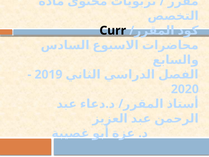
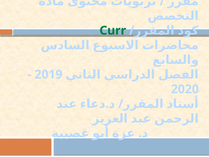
Curr colour: black -> green
